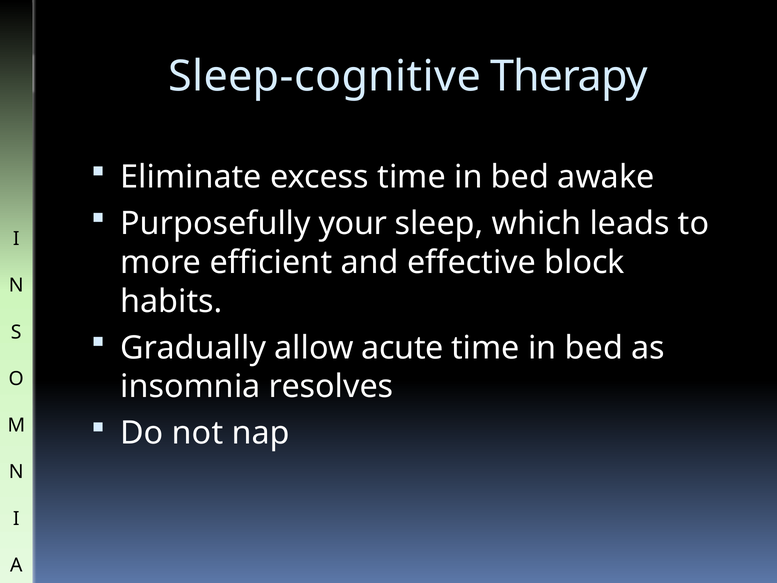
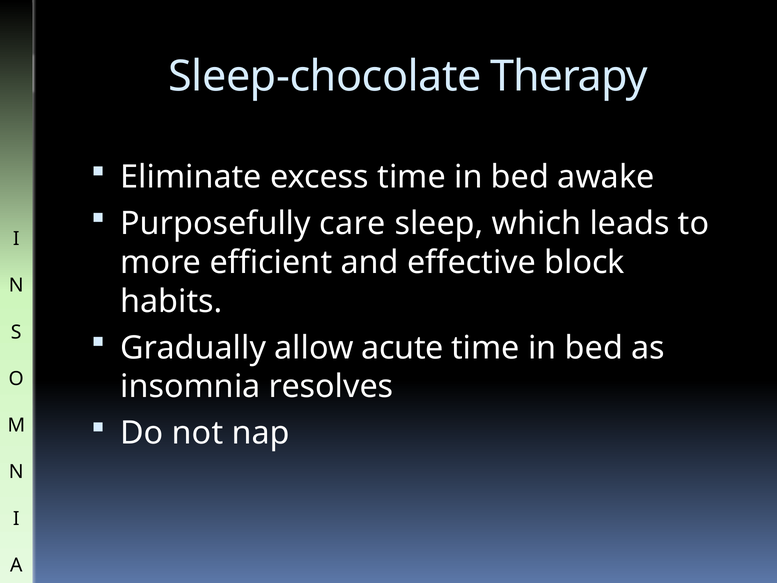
Sleep-cognitive: Sleep-cognitive -> Sleep-chocolate
your: your -> care
